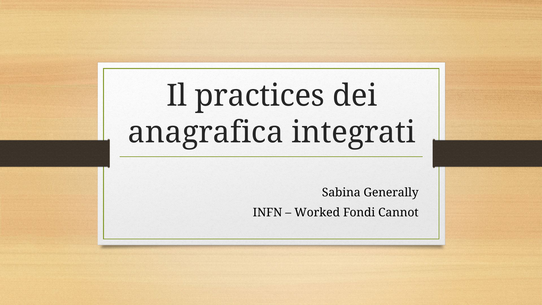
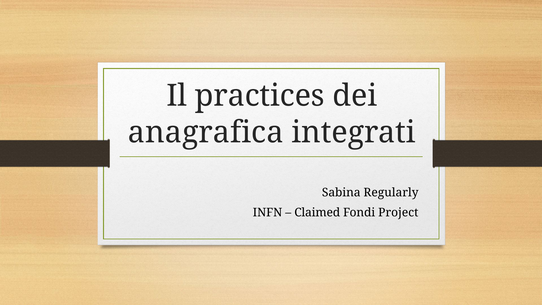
Generally: Generally -> Regularly
Worked: Worked -> Claimed
Cannot: Cannot -> Project
